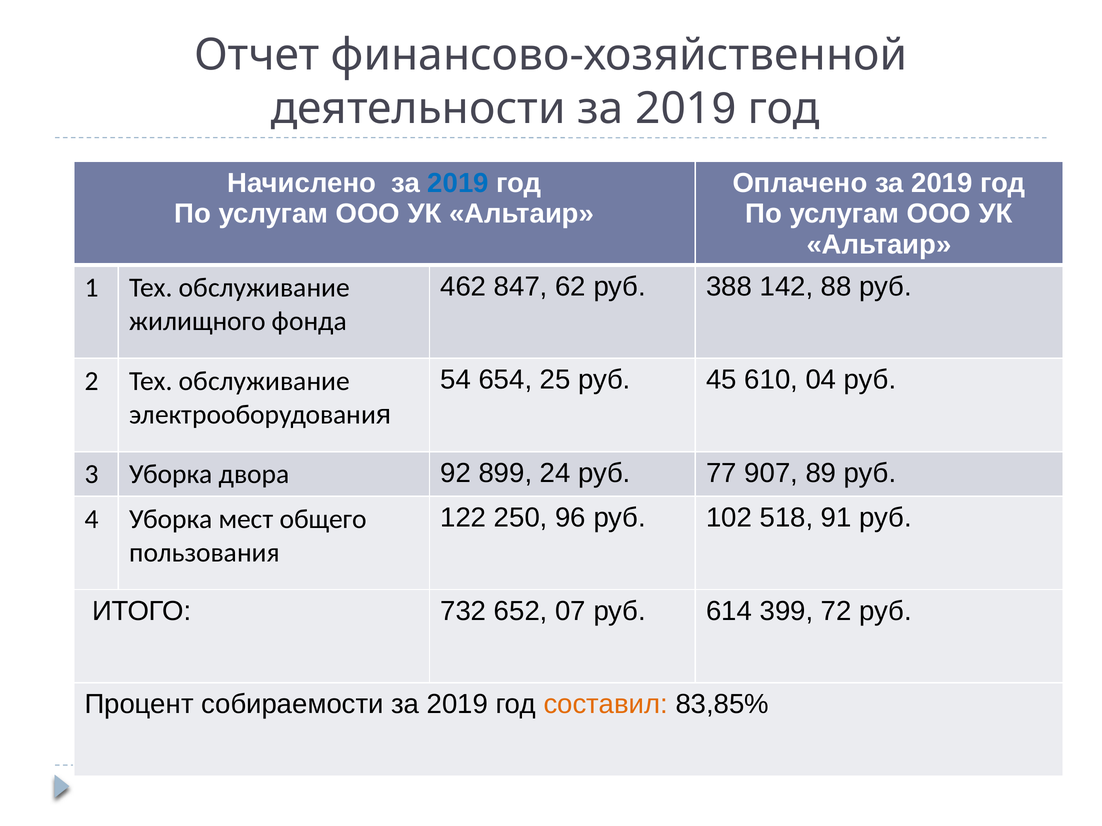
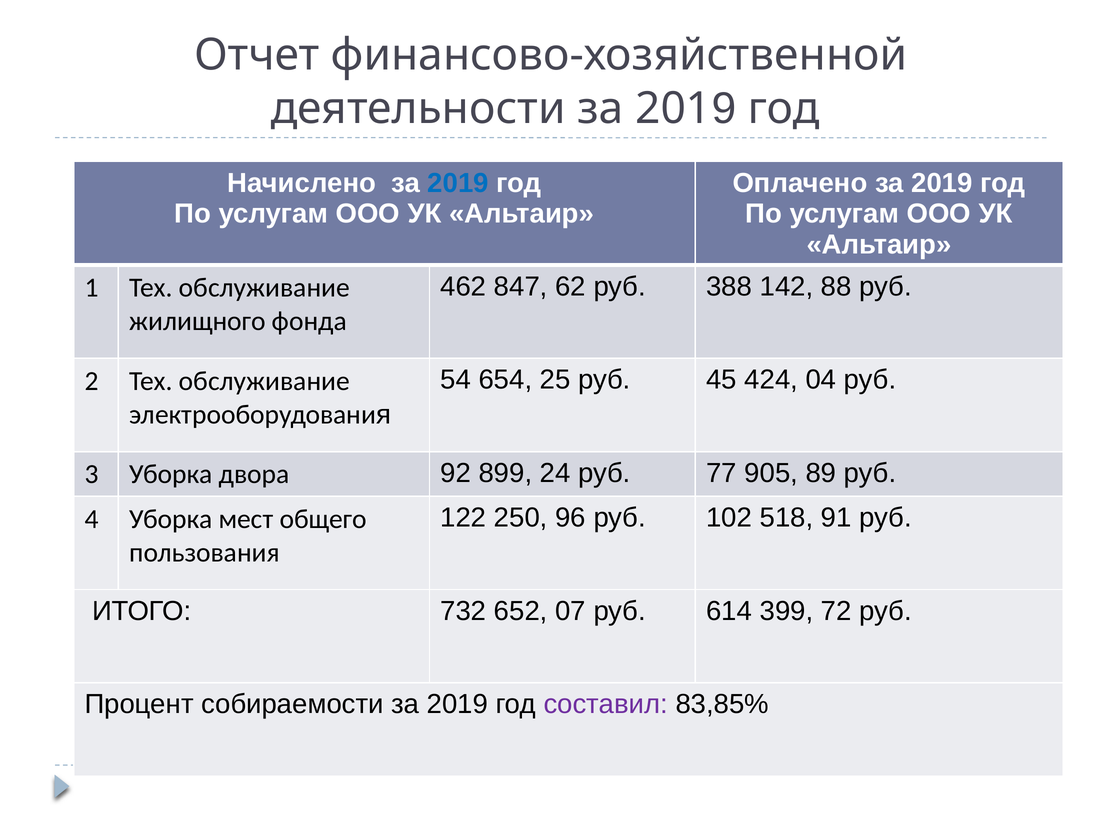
610: 610 -> 424
907: 907 -> 905
составил colour: orange -> purple
